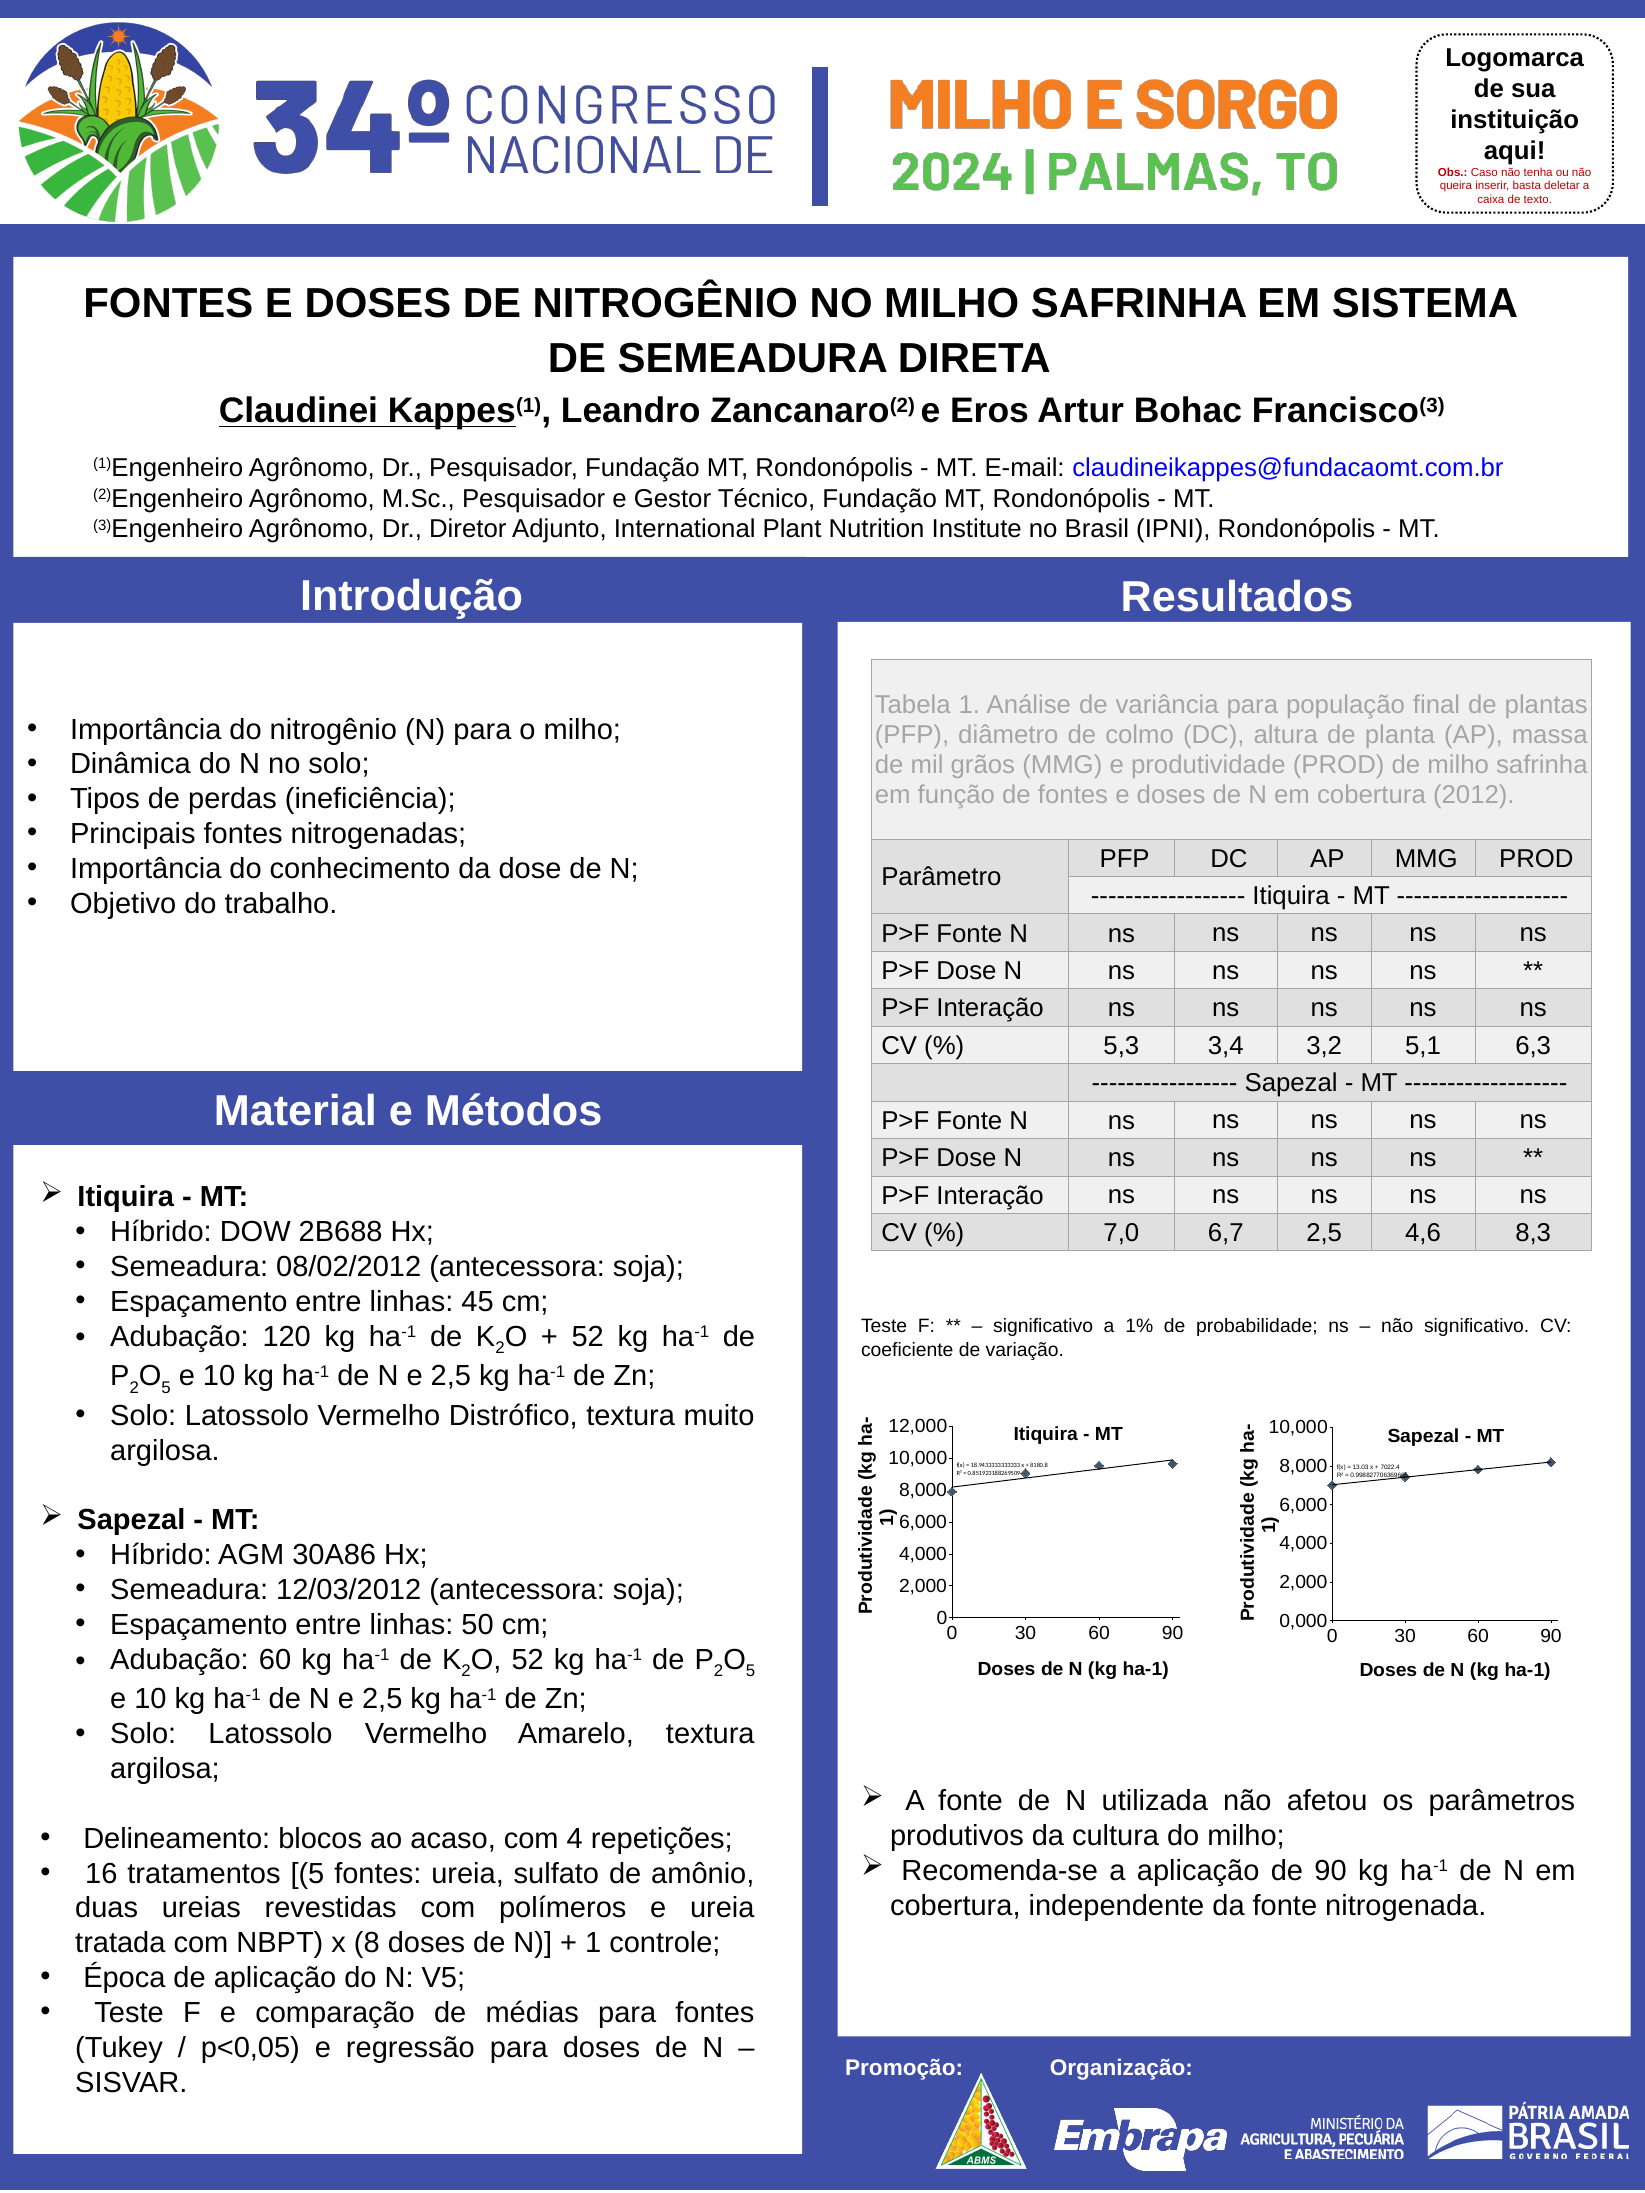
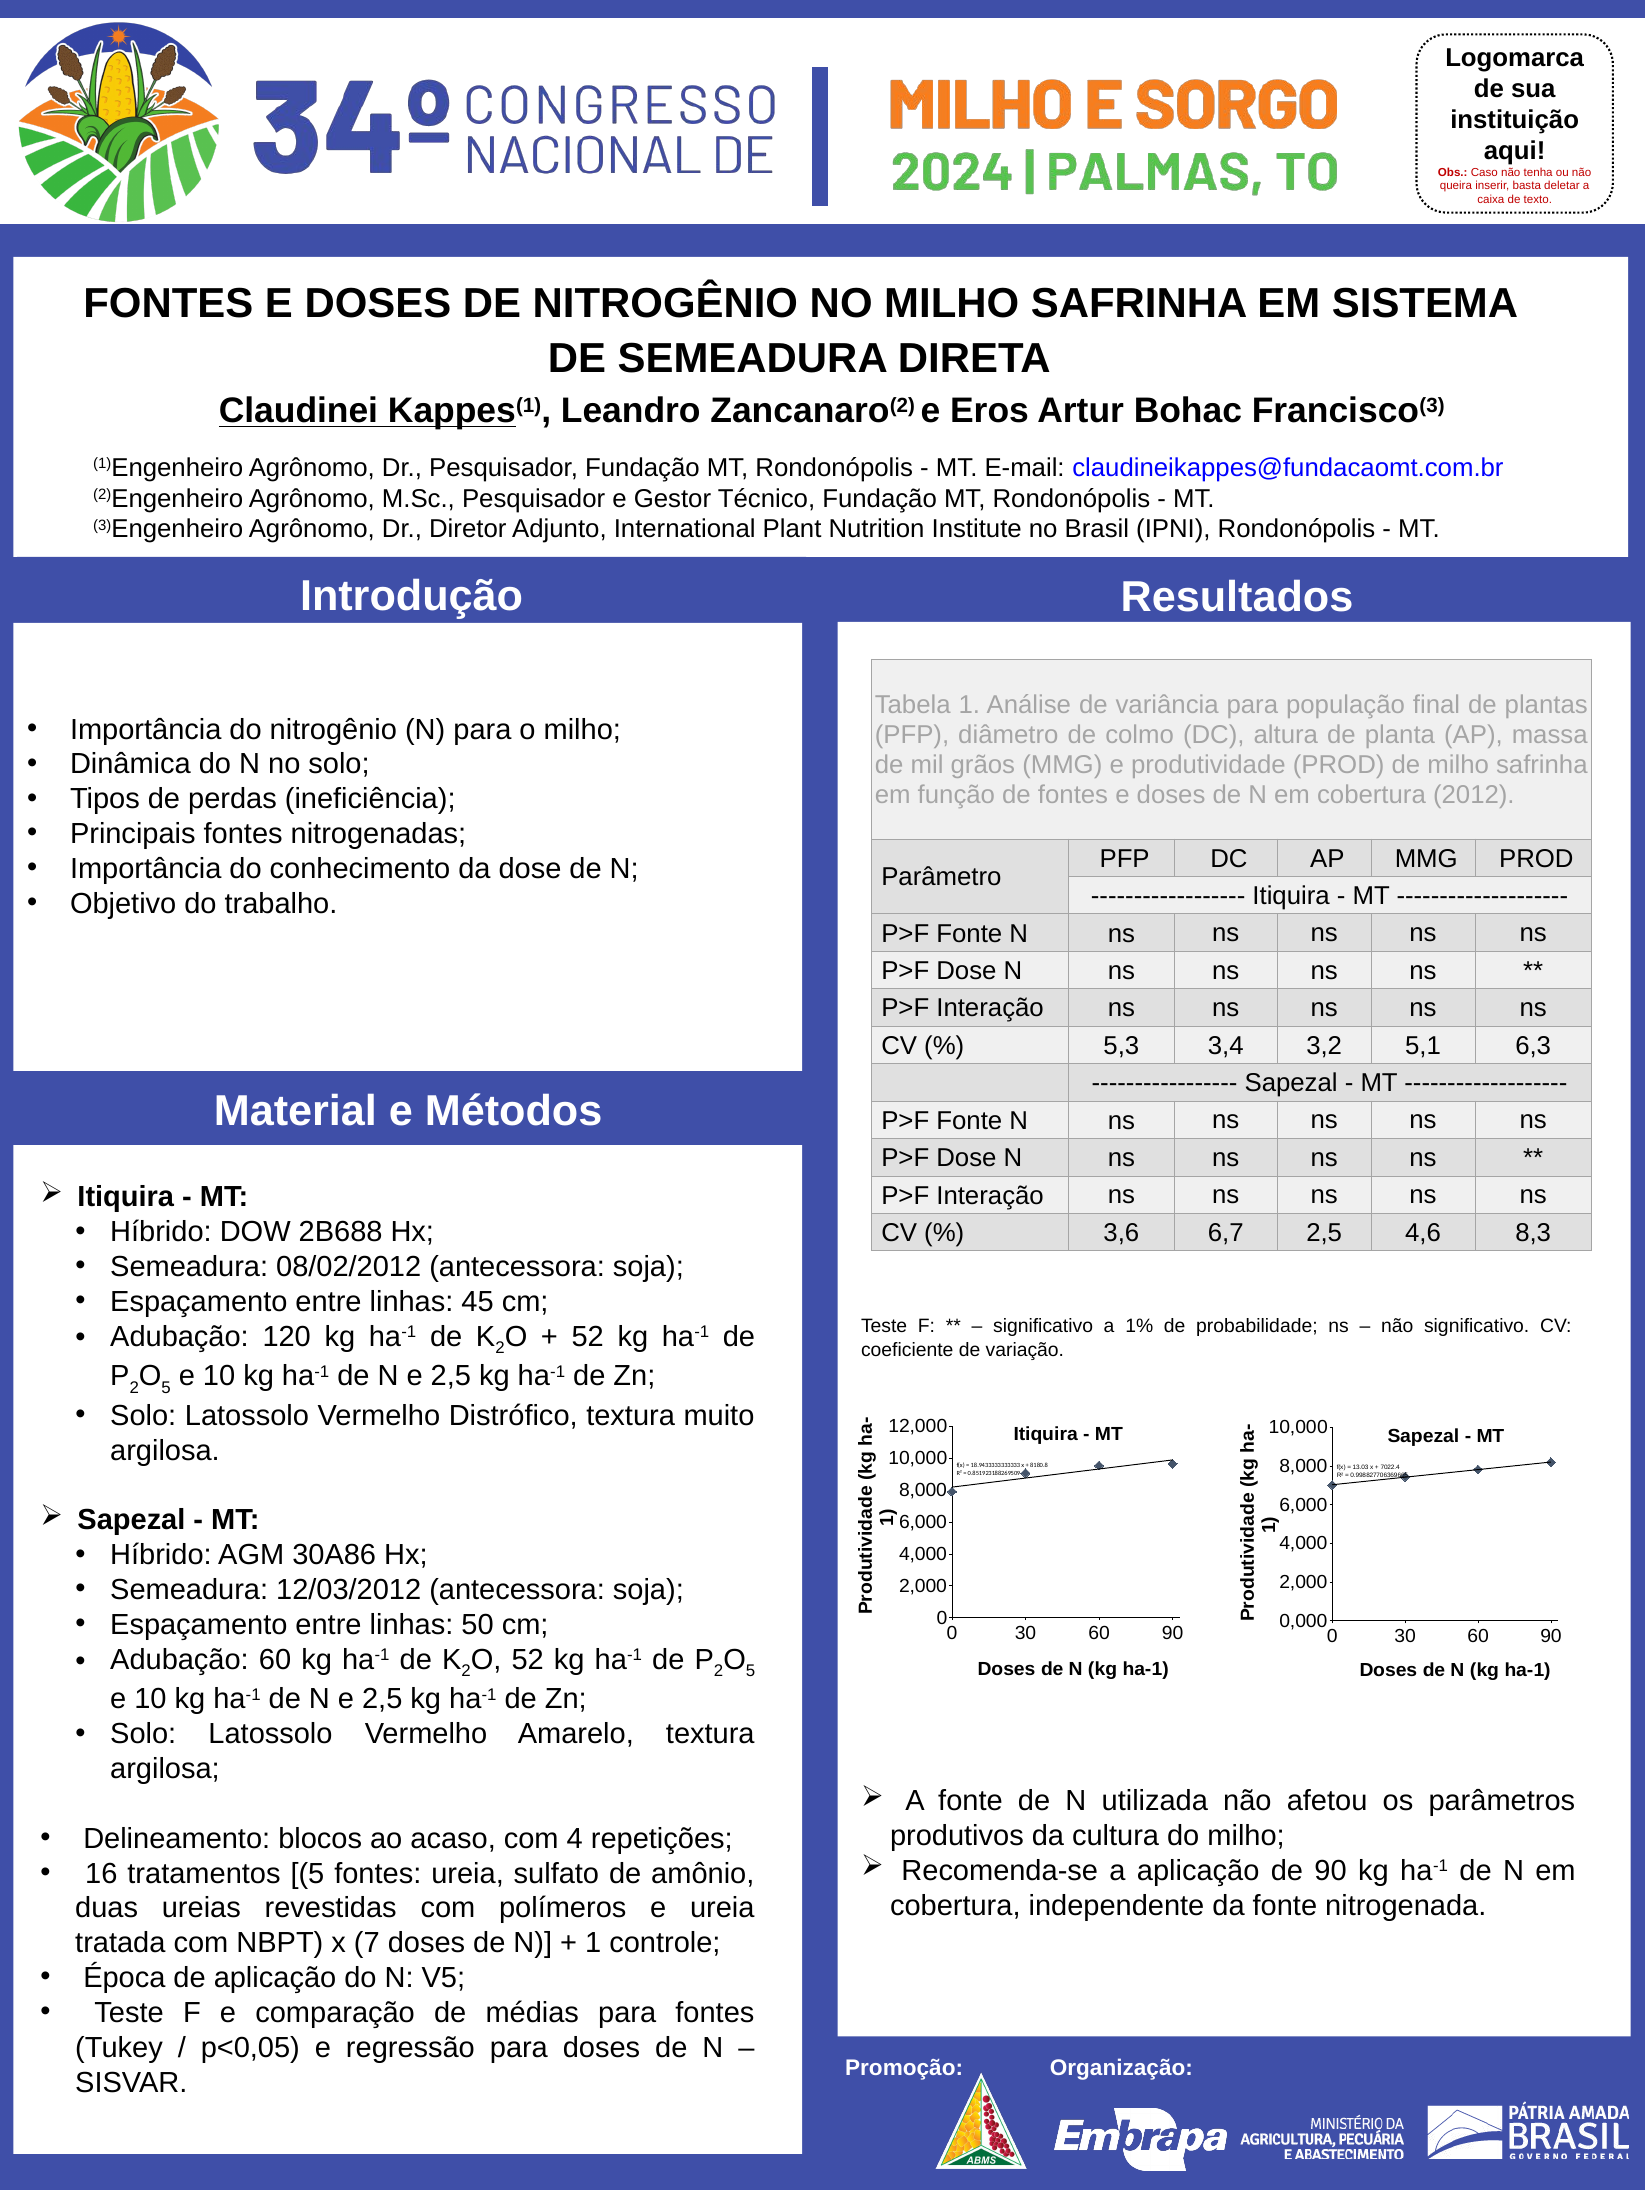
7,0: 7,0 -> 3,6
8: 8 -> 7
